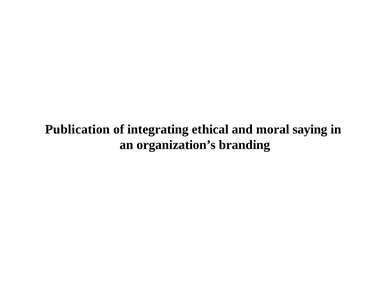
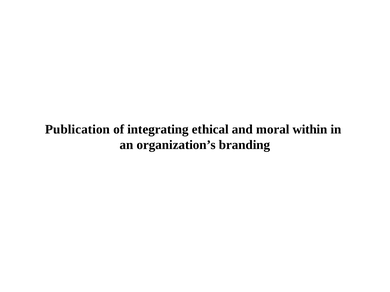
saying: saying -> within
